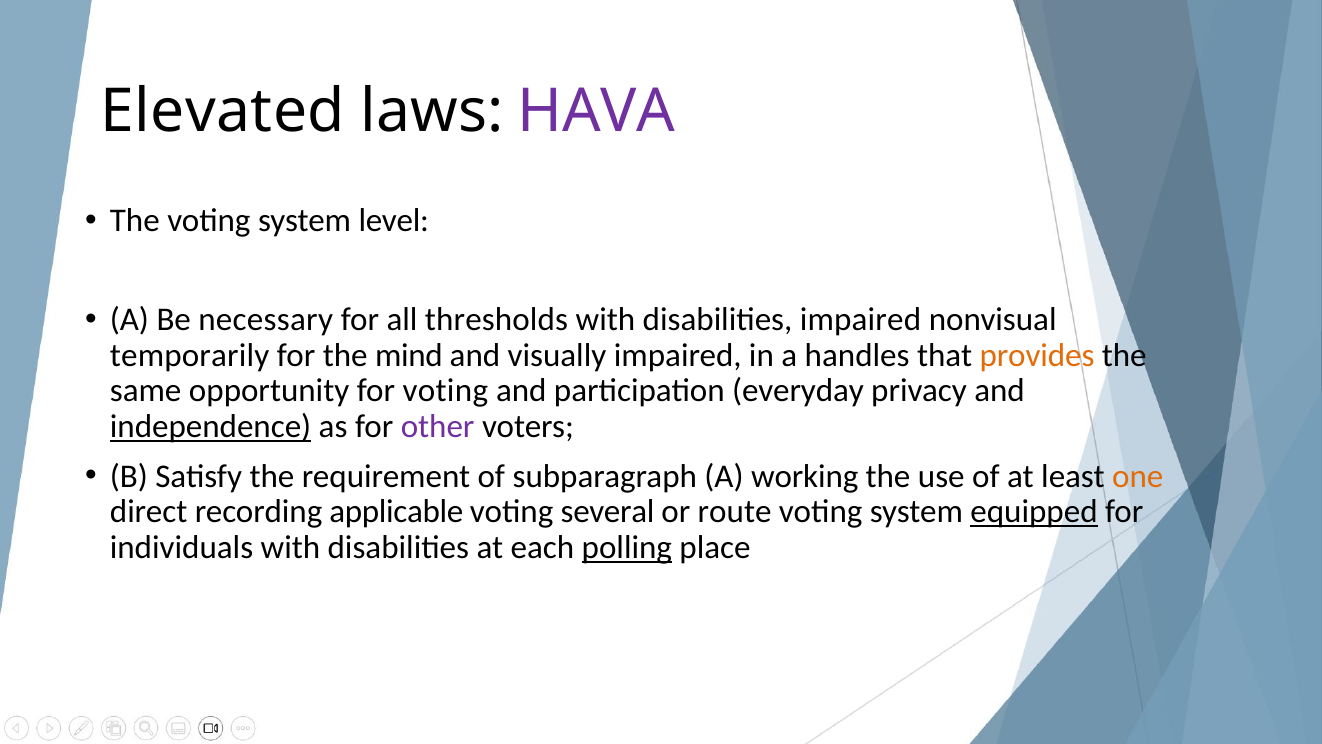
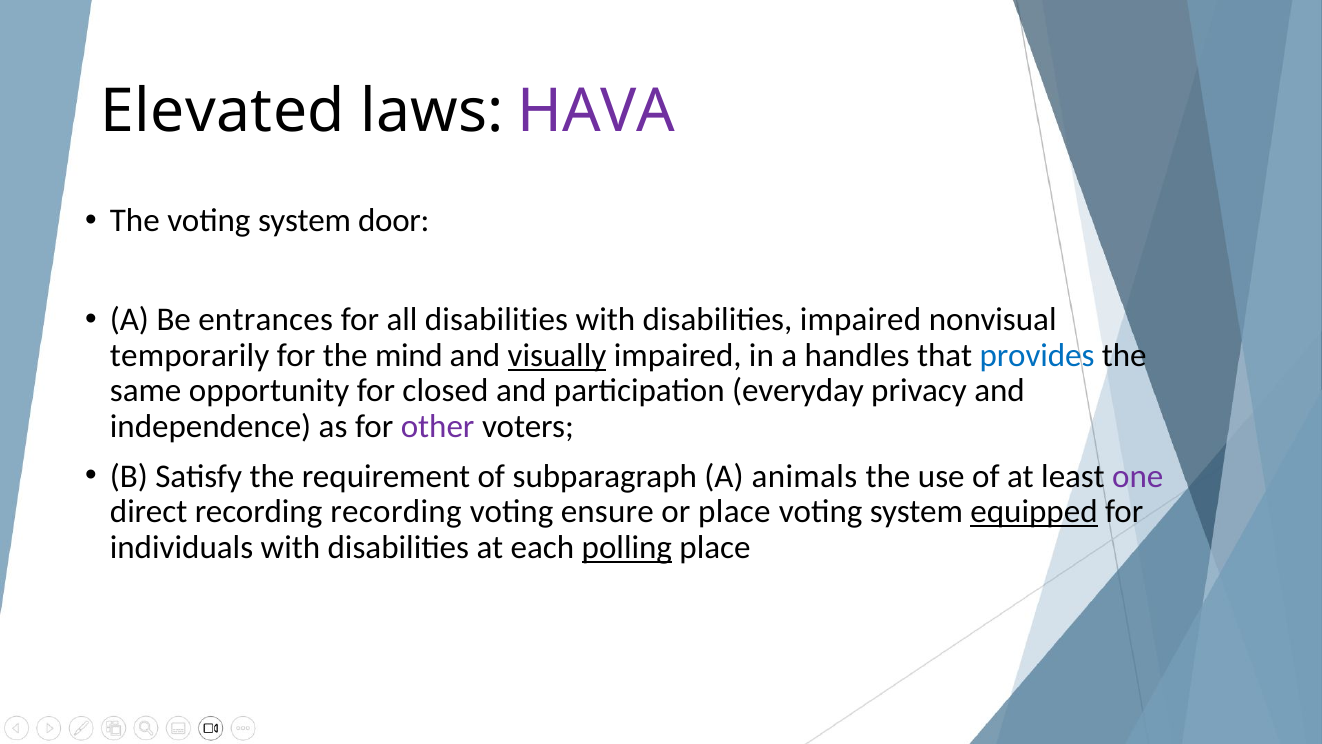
level: level -> door
necessary: necessary -> entrances
all thresholds: thresholds -> disabilities
visually underline: none -> present
provides colour: orange -> blue
for voting: voting -> closed
independence underline: present -> none
working: working -> animals
one colour: orange -> purple
recording applicable: applicable -> recording
several: several -> ensure
or route: route -> place
